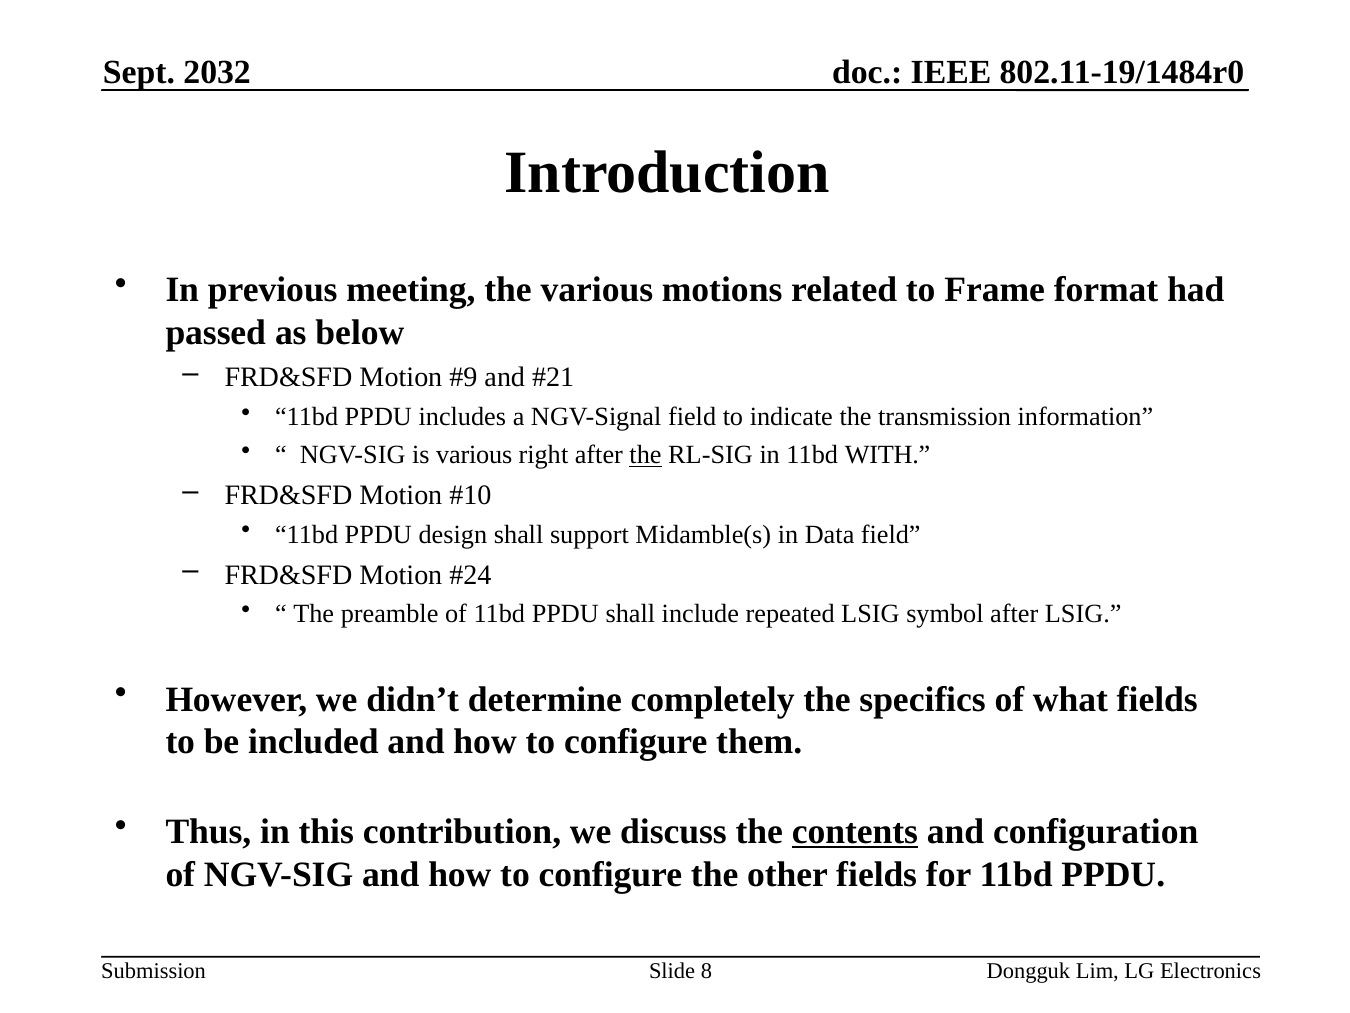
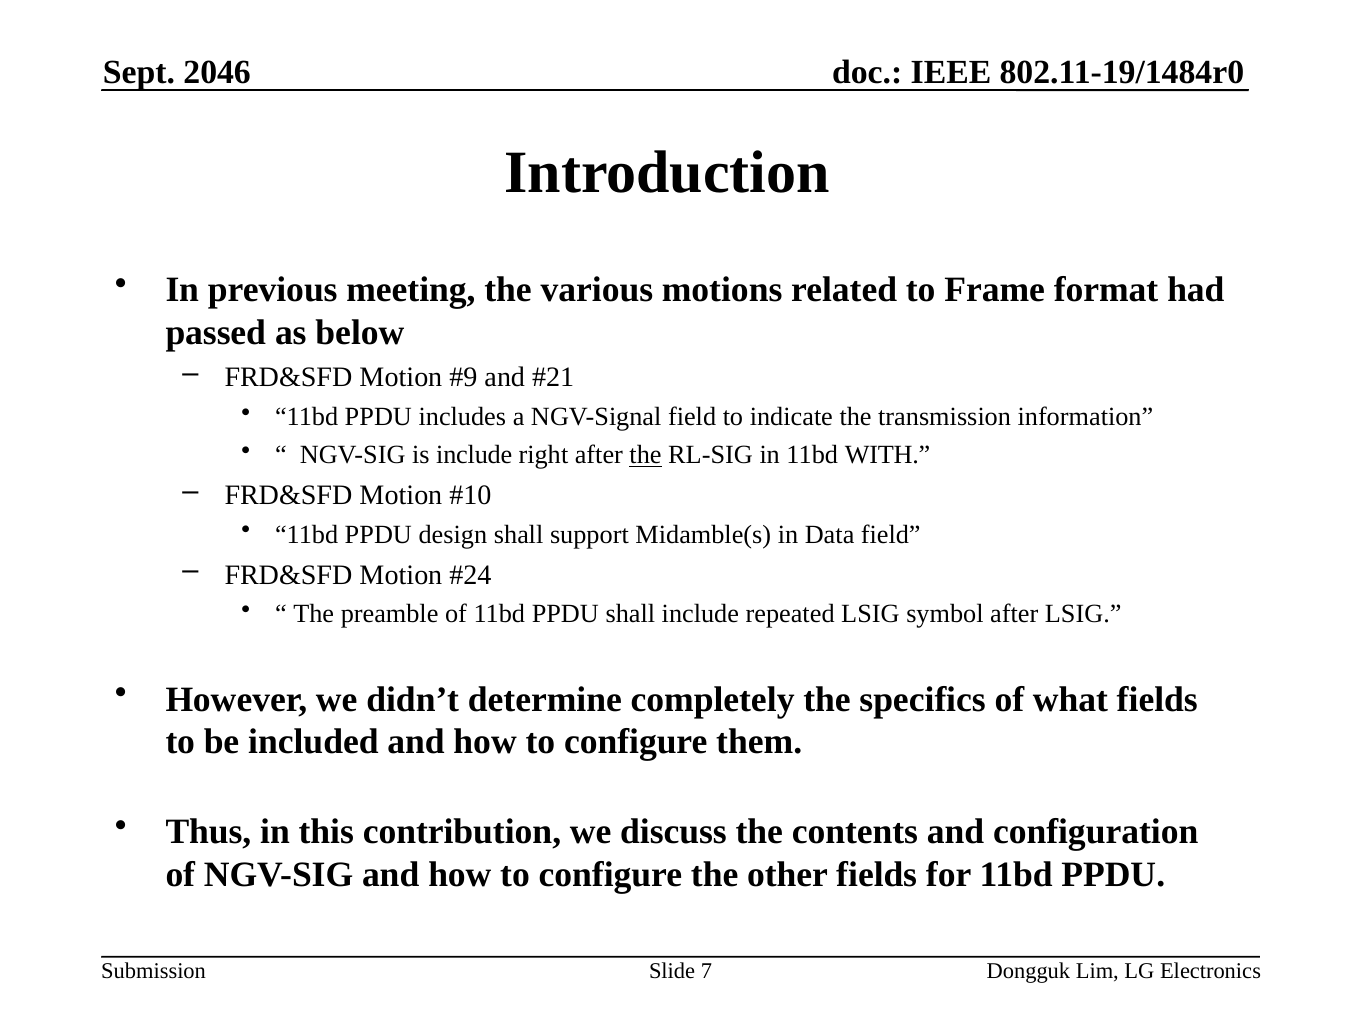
2032: 2032 -> 2046
is various: various -> include
contents underline: present -> none
8: 8 -> 7
